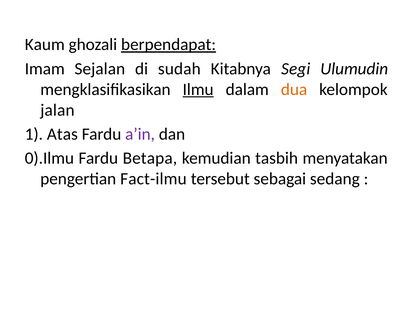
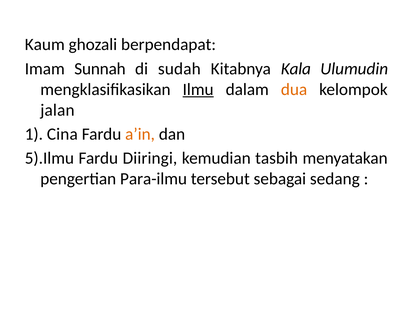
berpendapat underline: present -> none
Sejalan: Sejalan -> Sunnah
Segi: Segi -> Kala
Atas: Atas -> Cina
a’in colour: purple -> orange
0).Ilmu: 0).Ilmu -> 5).Ilmu
Betapa: Betapa -> Diiringi
Fact-ilmu: Fact-ilmu -> Para-ilmu
